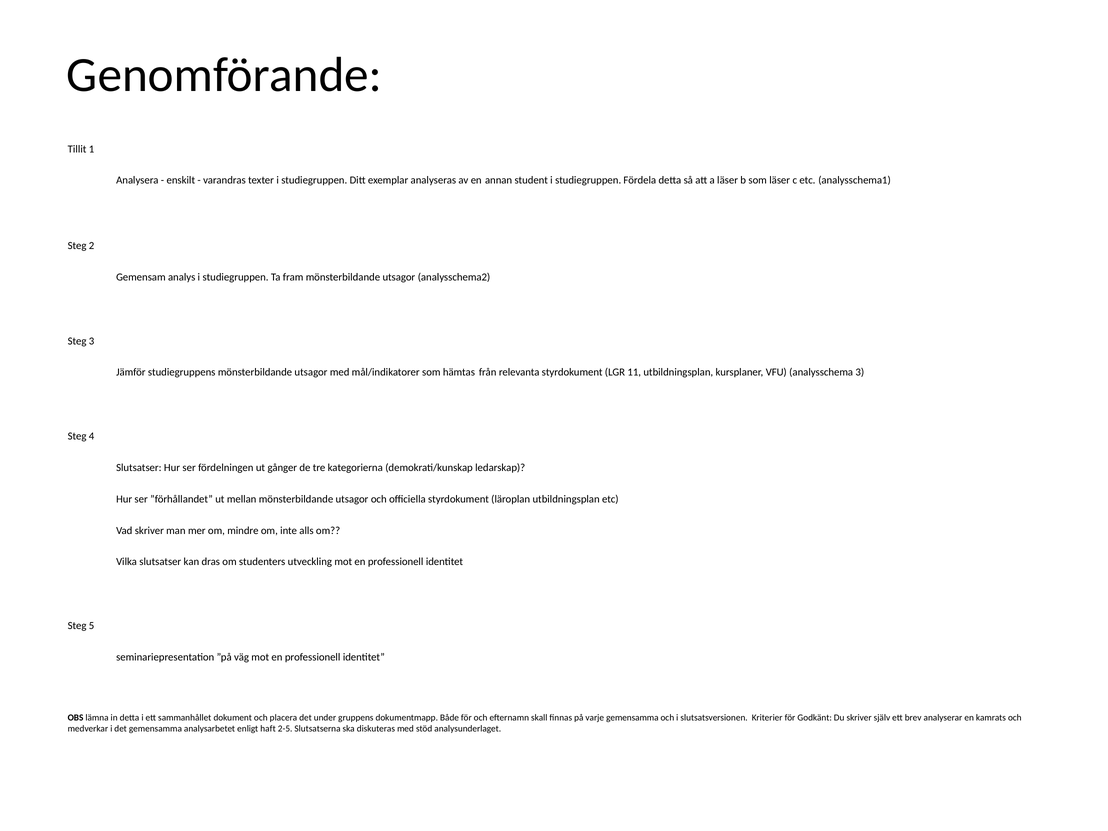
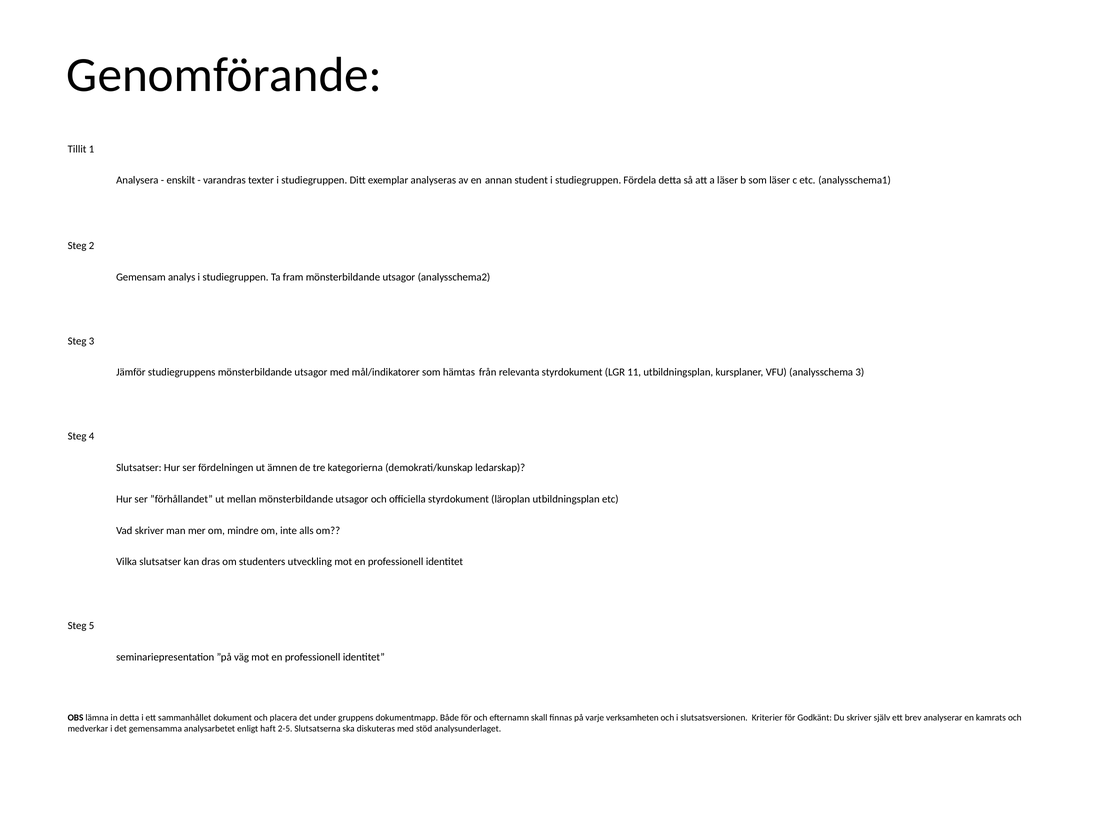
gånger: gånger -> ämnen
varje gemensamma: gemensamma -> verksamheten
